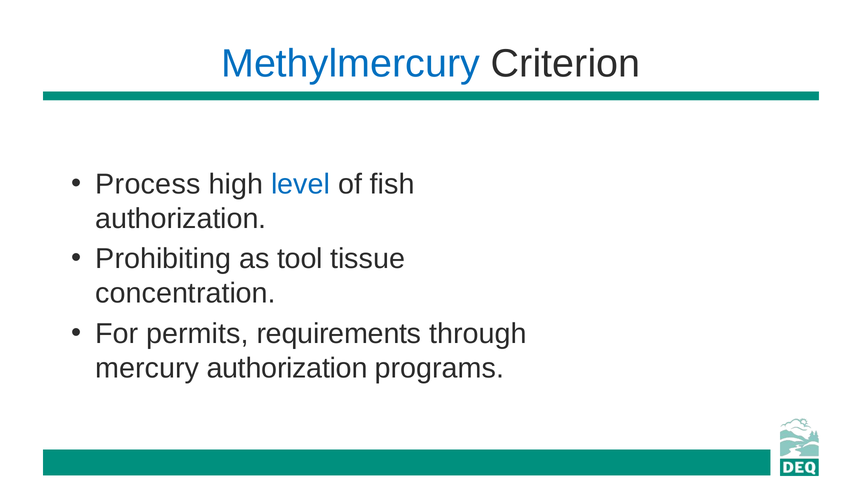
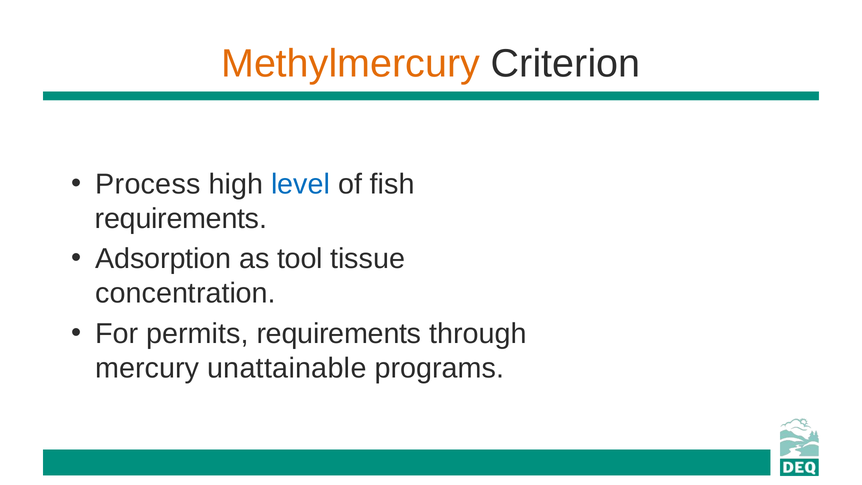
Methylmercury colour: blue -> orange
authorization at (181, 219): authorization -> requirements
Prohibiting: Prohibiting -> Adsorption
mercury authorization: authorization -> unattainable
